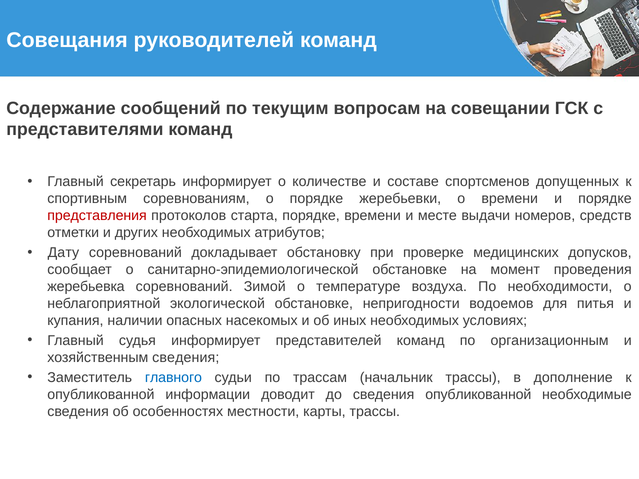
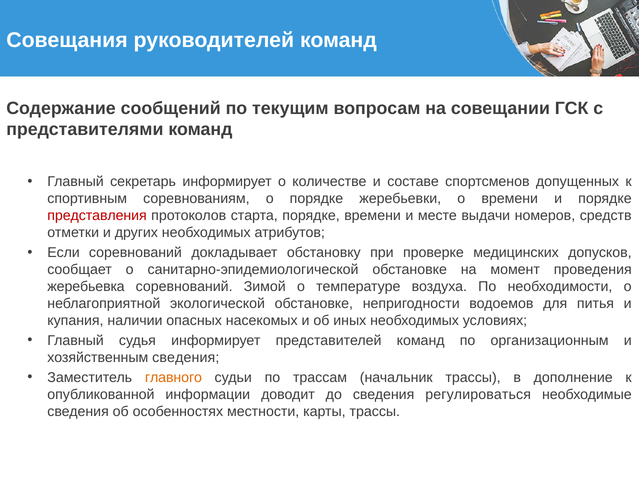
Дату: Дату -> Если
главного colour: blue -> orange
сведения опубликованной: опубликованной -> регулироваться
